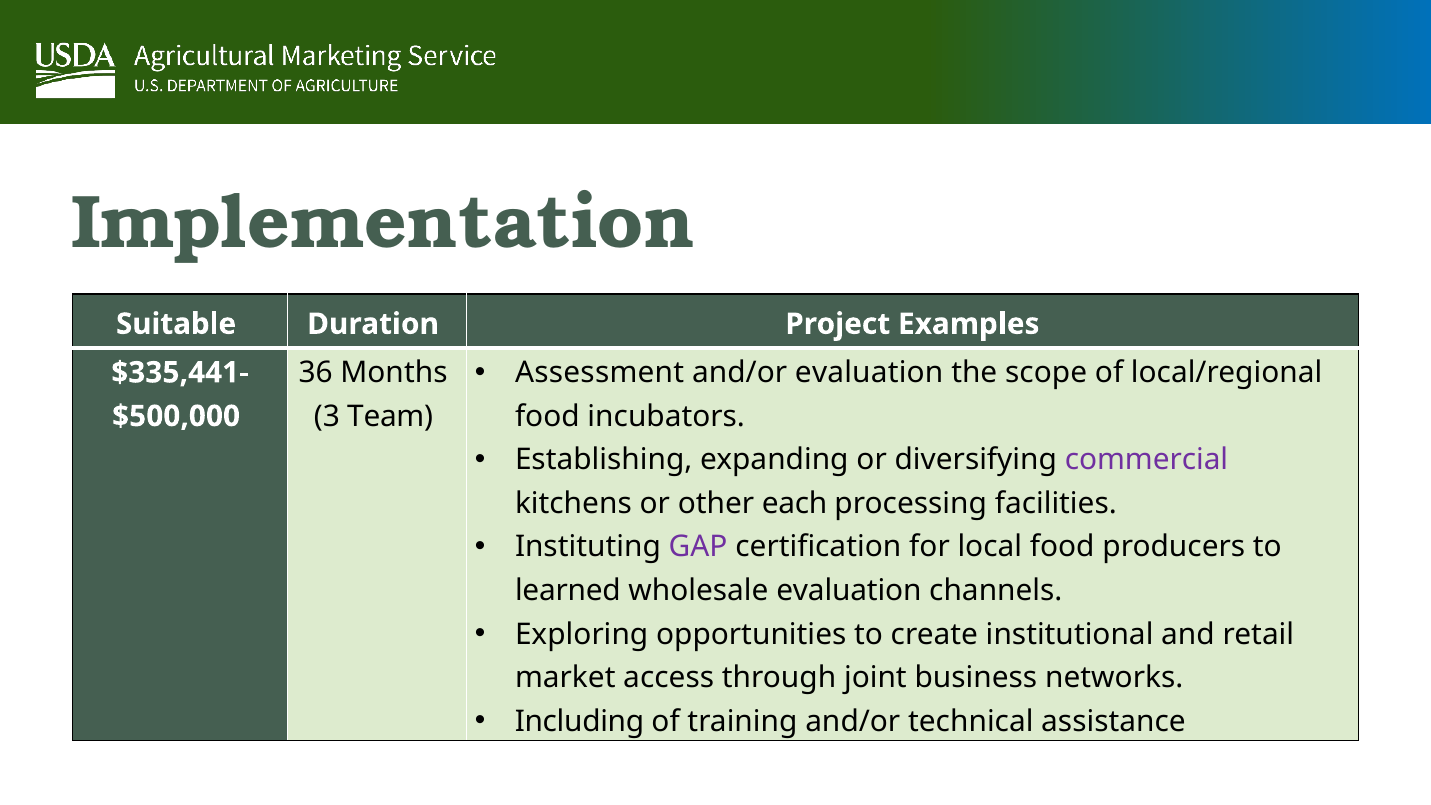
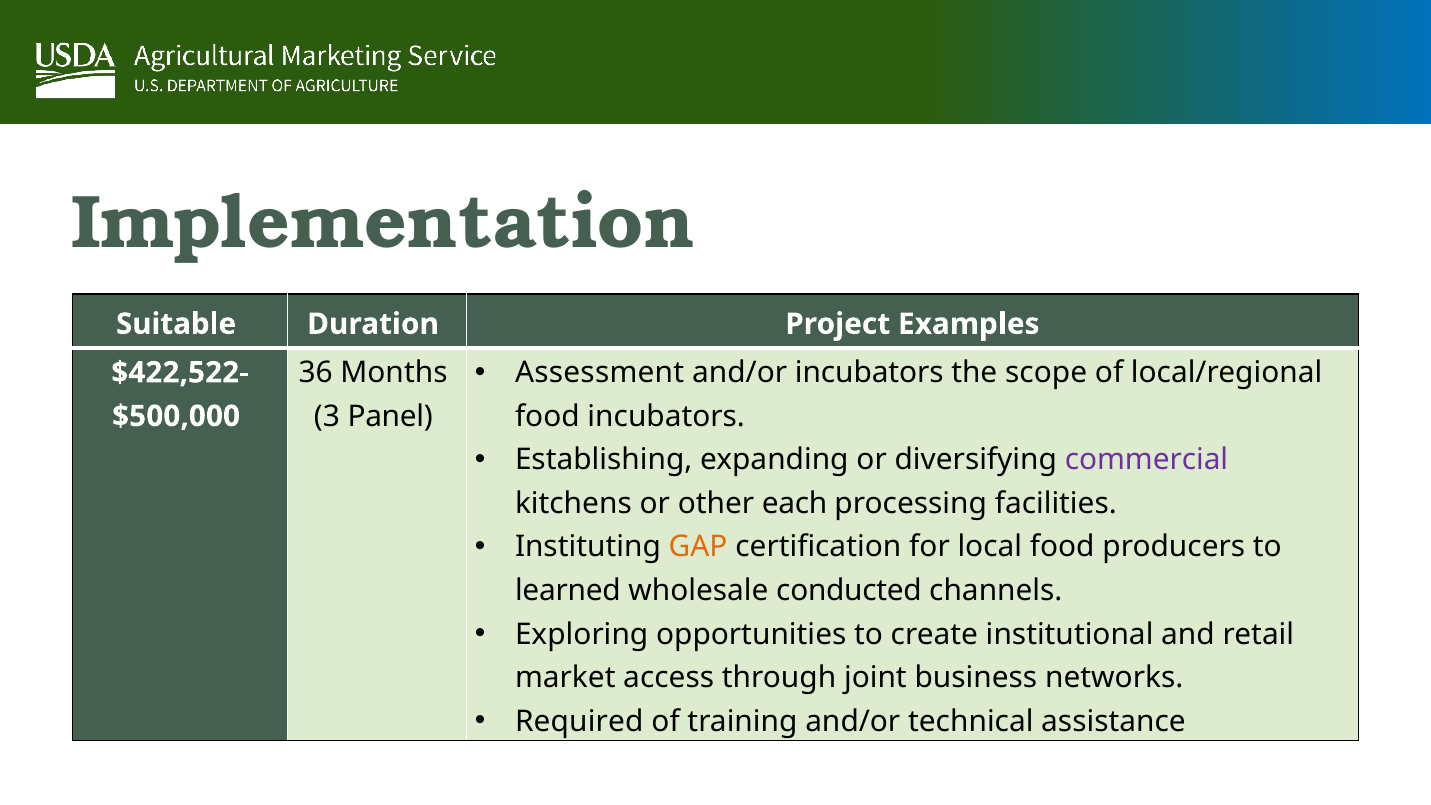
and/or evaluation: evaluation -> incubators
$335,441-: $335,441- -> $422,522-
Team: Team -> Panel
GAP colour: purple -> orange
wholesale evaluation: evaluation -> conducted
Including: Including -> Required
